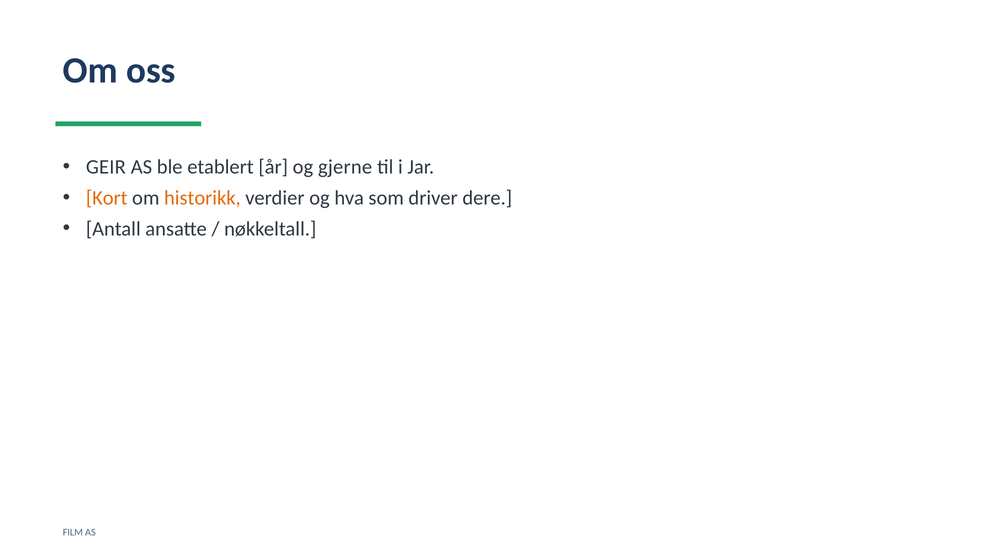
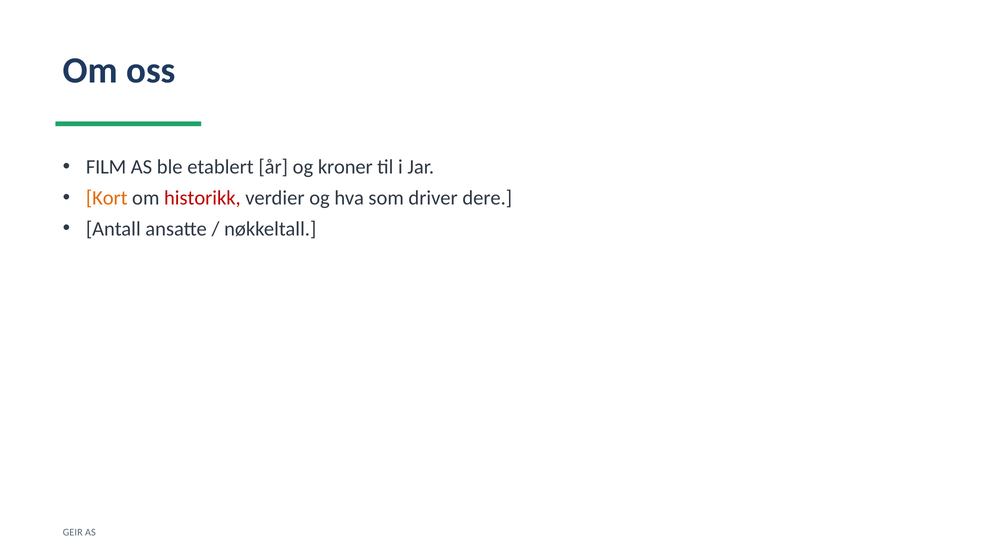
GEIR: GEIR -> FILM
gjerne: gjerne -> kroner
historikk colour: orange -> red
FILM: FILM -> GEIR
